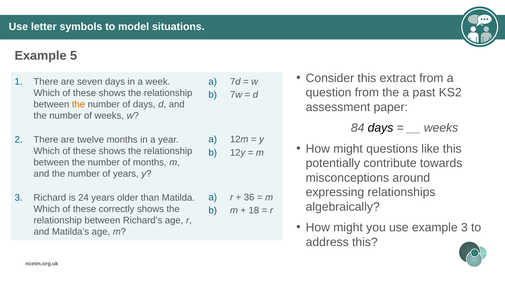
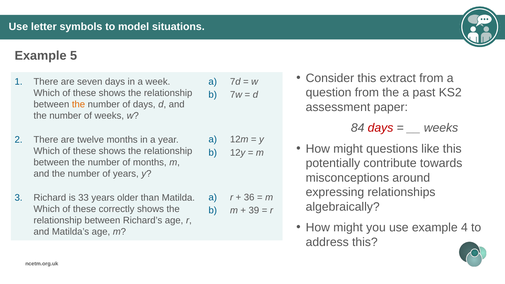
days at (381, 128) colour: black -> red
24: 24 -> 33
18: 18 -> 39
example 3: 3 -> 4
